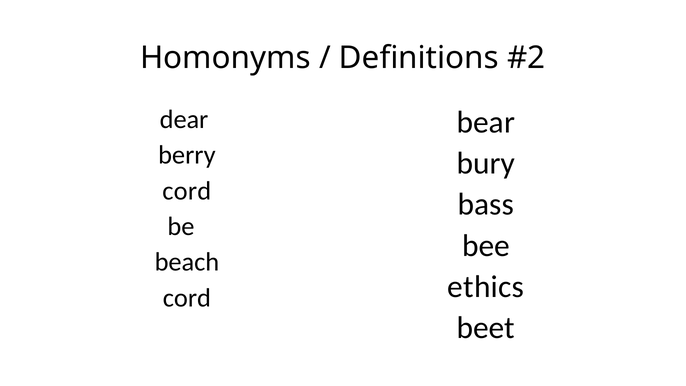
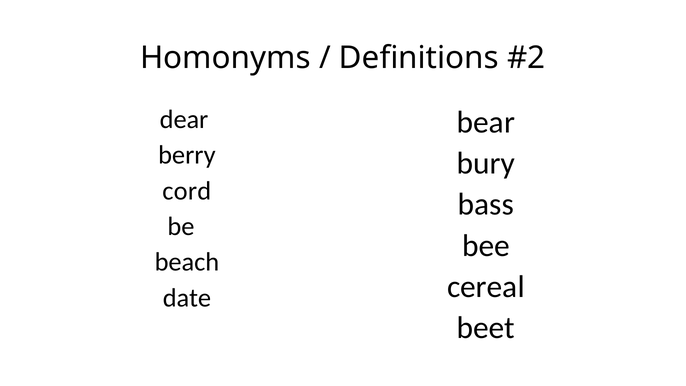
ethics: ethics -> cereal
cord at (187, 298): cord -> date
